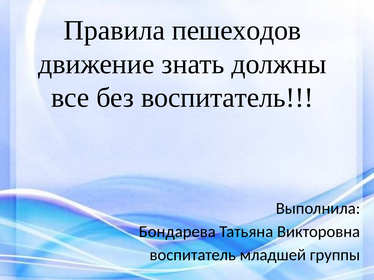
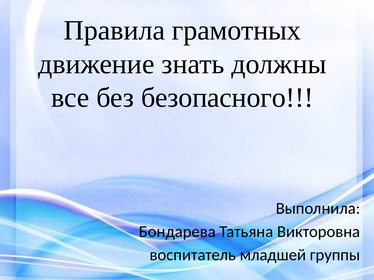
пешеходов: пешеходов -> грамотных
без воспитатель: воспитатель -> безопасного
